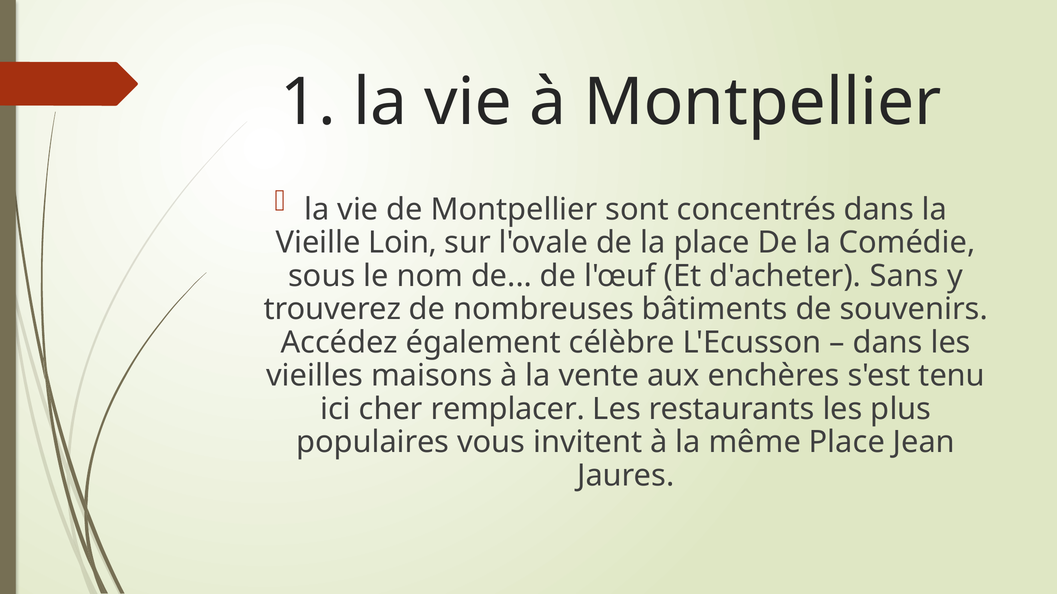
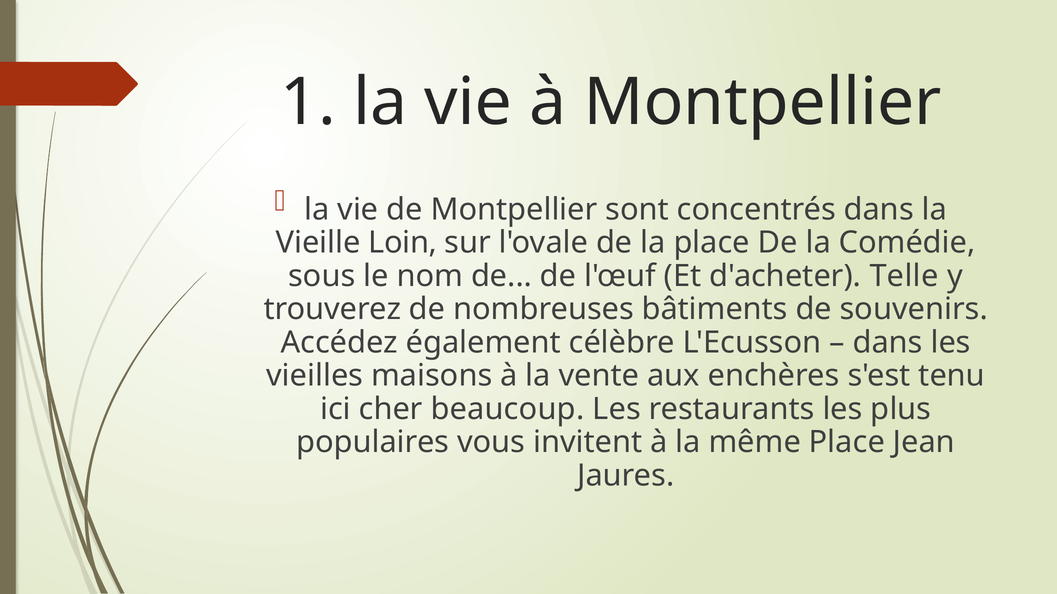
Sans: Sans -> Telle
remplacer: remplacer -> beaucoup
